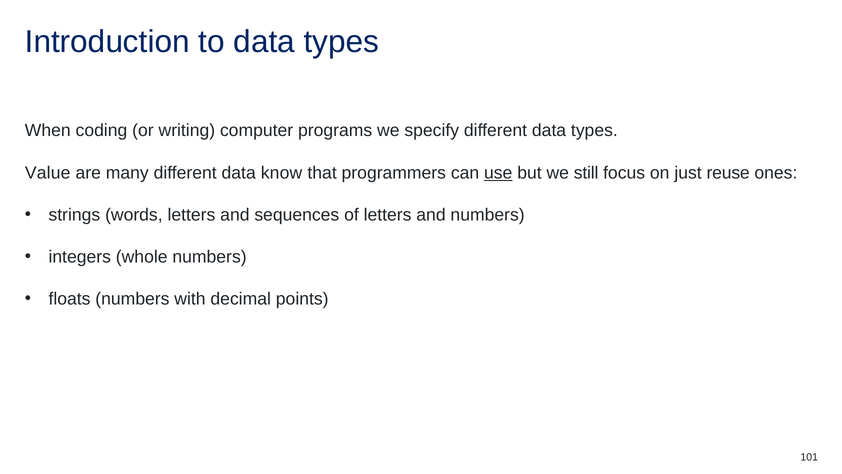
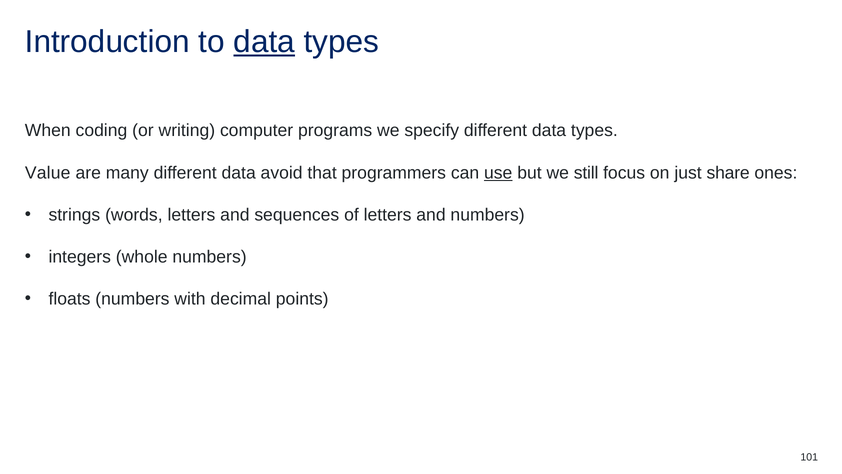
data at (264, 42) underline: none -> present
know: know -> avoid
reuse: reuse -> share
